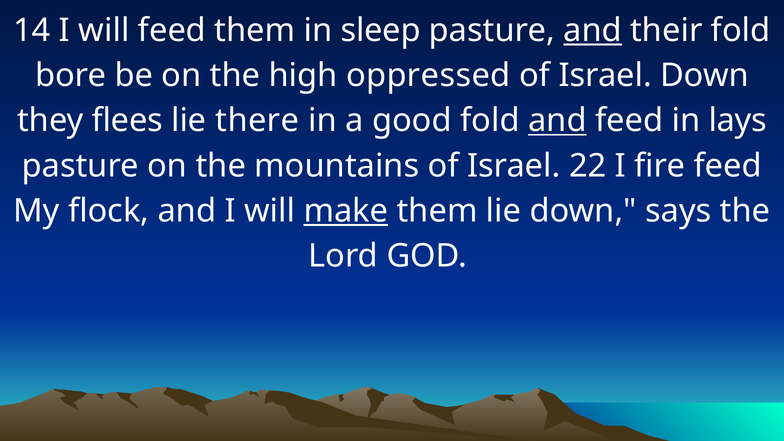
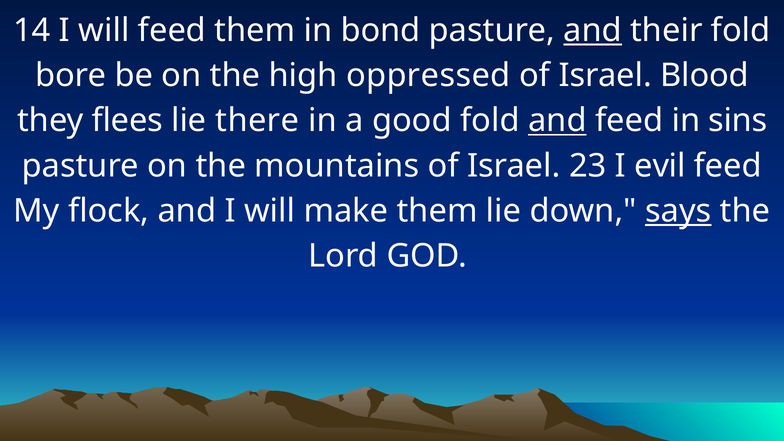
sleep: sleep -> bond
Israel Down: Down -> Blood
lays: lays -> sins
22: 22 -> 23
fire: fire -> evil
make underline: present -> none
says underline: none -> present
